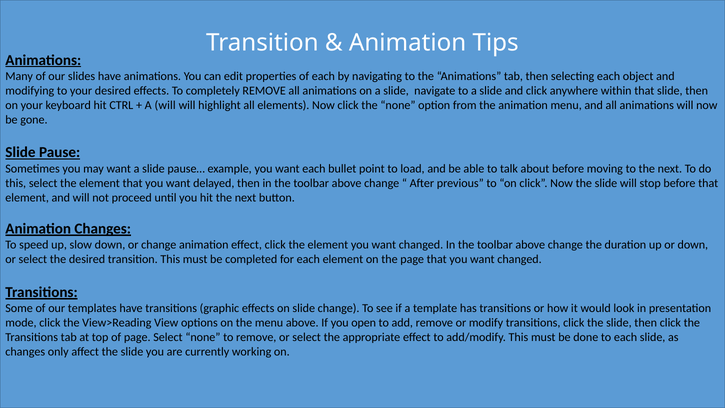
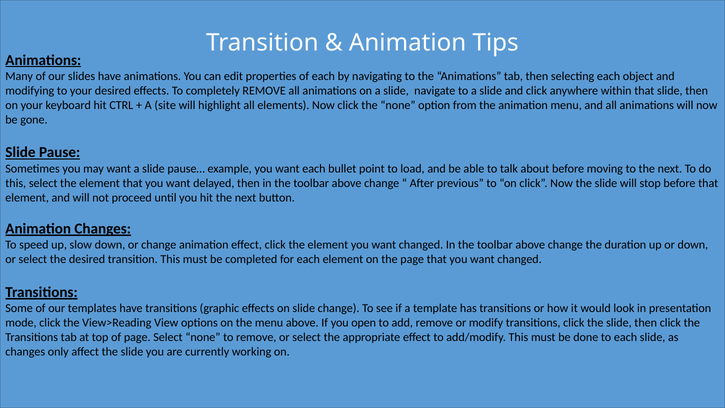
A will: will -> site
